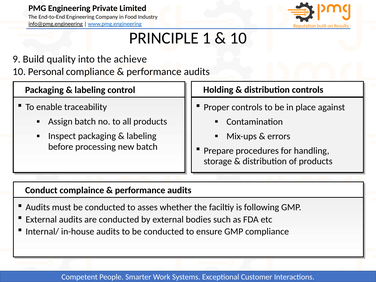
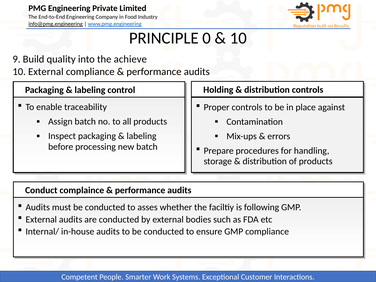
1: 1 -> 0
10 Personal: Personal -> External
